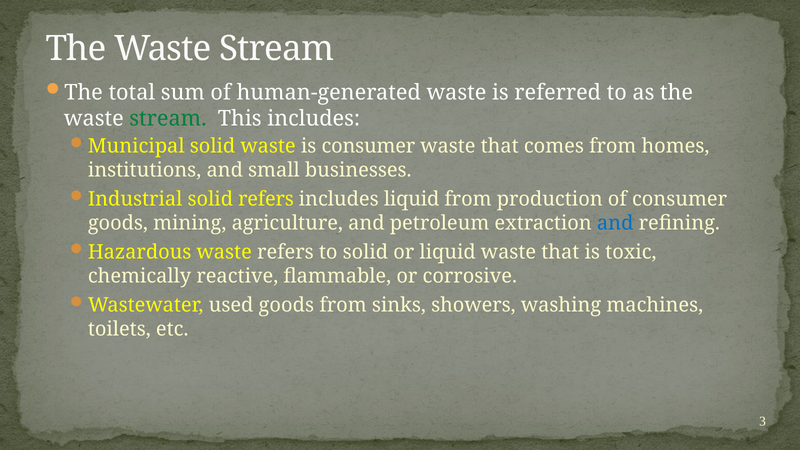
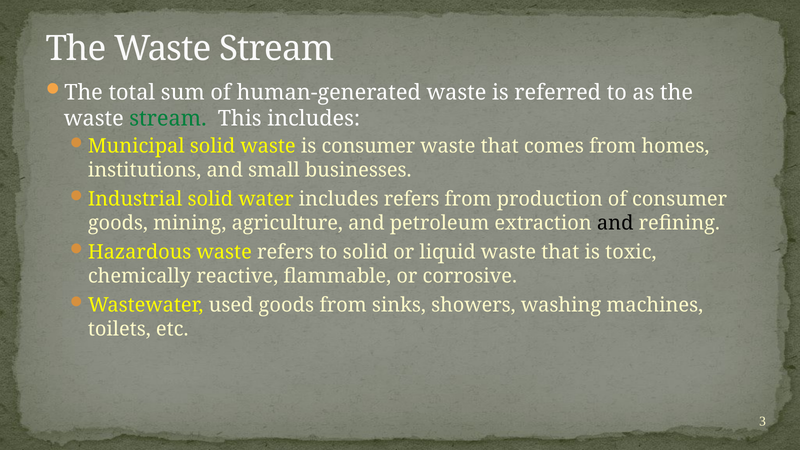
solid refers: refers -> water
includes liquid: liquid -> refers
and at (615, 223) colour: blue -> black
